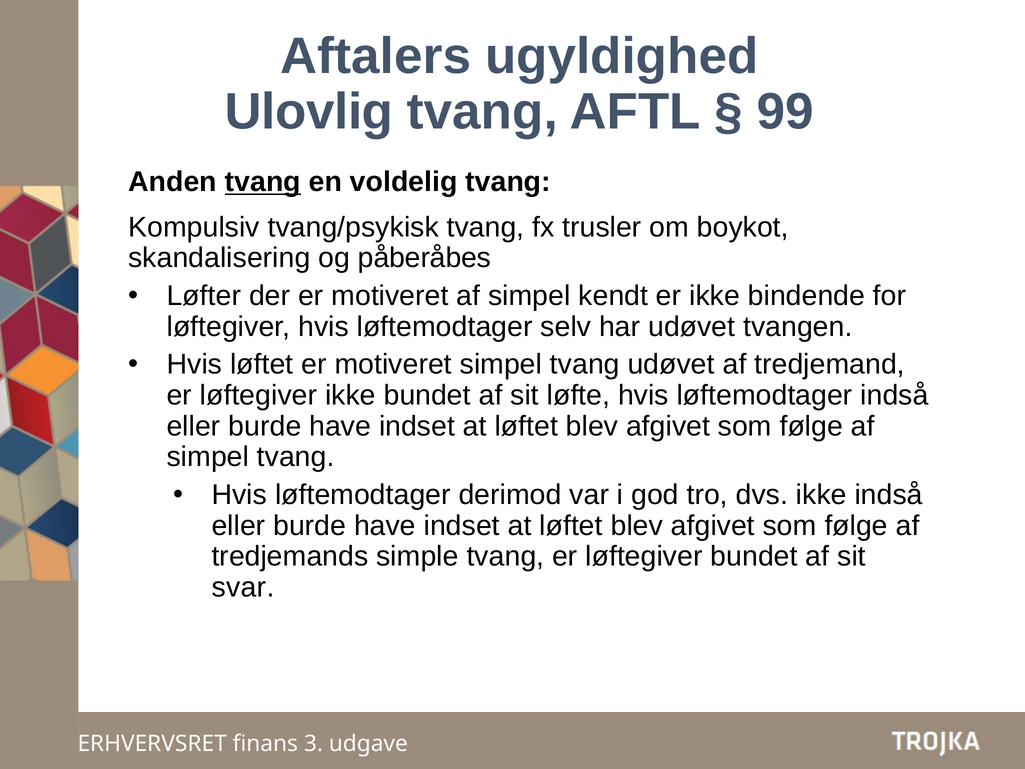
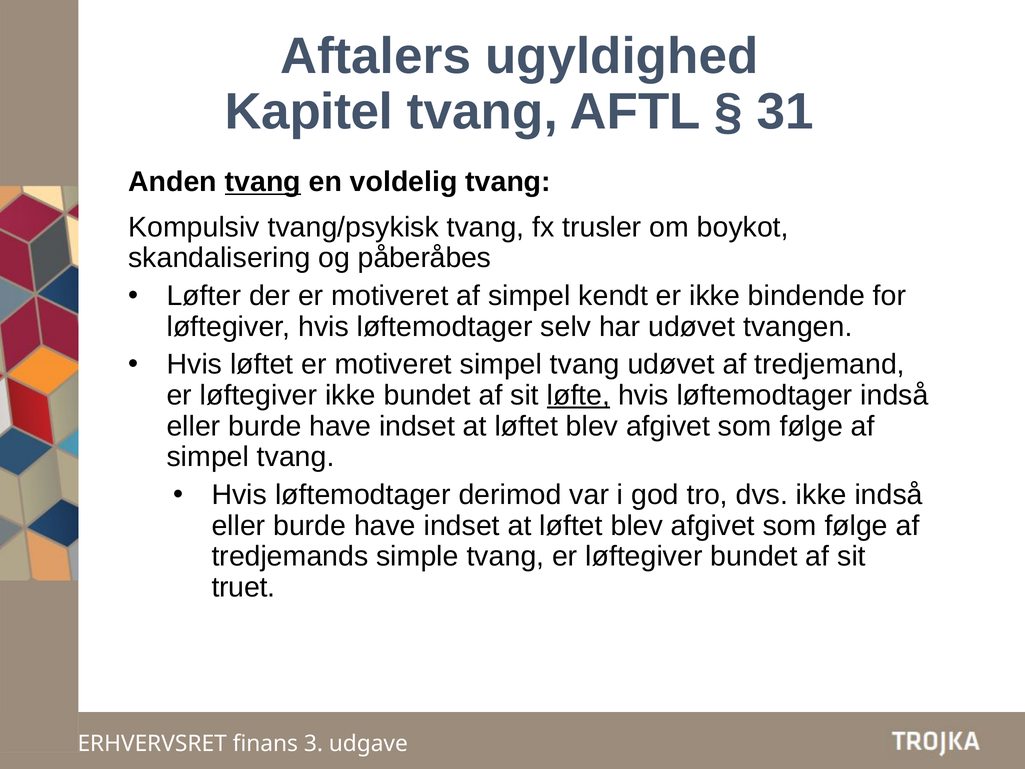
Ulovlig: Ulovlig -> Kapitel
99: 99 -> 31
løfte underline: none -> present
svar: svar -> truet
